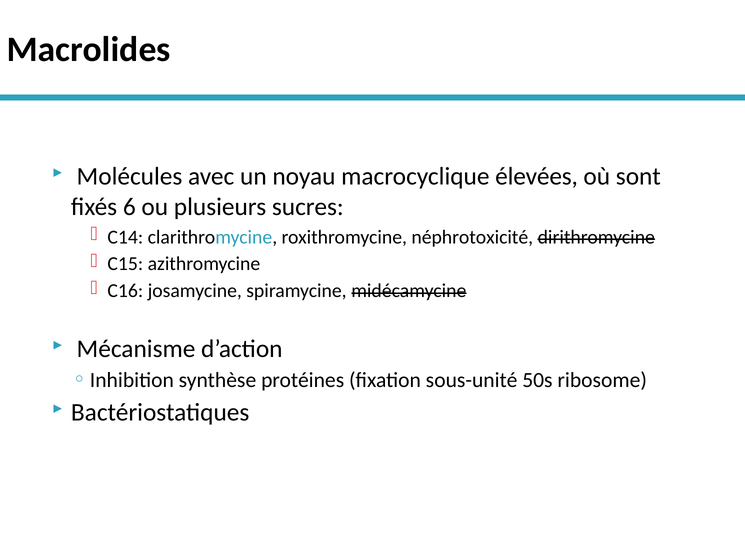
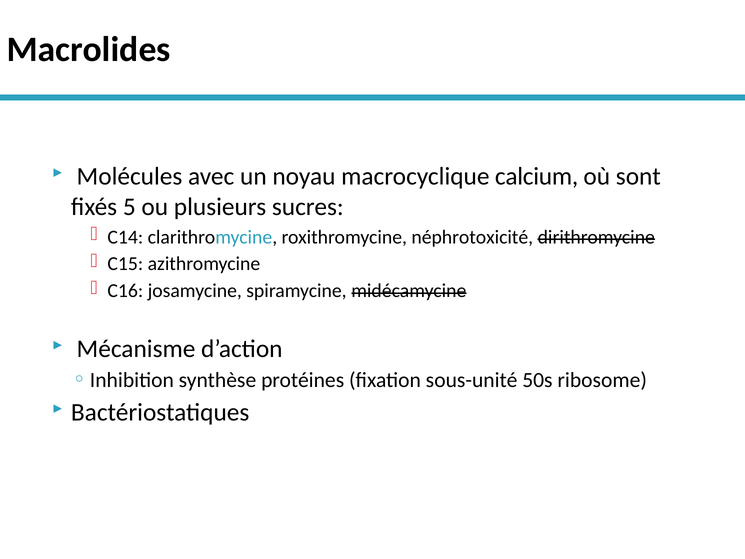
élevées: élevées -> calcium
6: 6 -> 5
